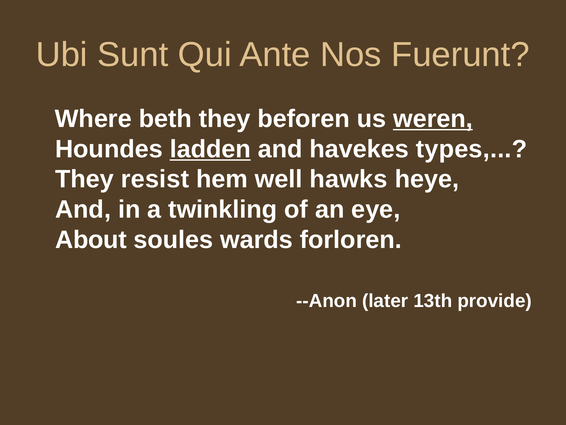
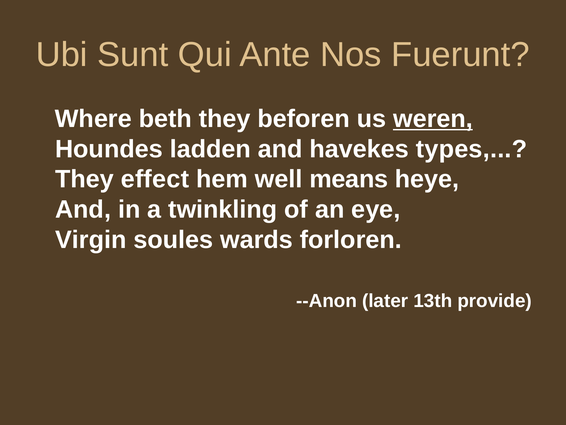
ladden underline: present -> none
resist: resist -> effect
hawks: hawks -> means
About: About -> Virgin
